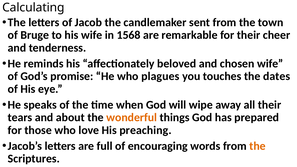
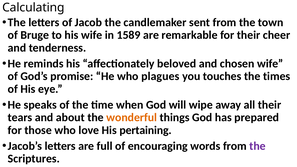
1568: 1568 -> 1589
dates: dates -> times
preaching: preaching -> pertaining
the at (257, 146) colour: orange -> purple
